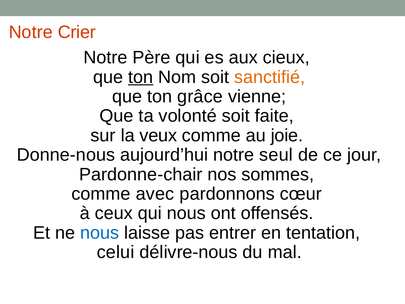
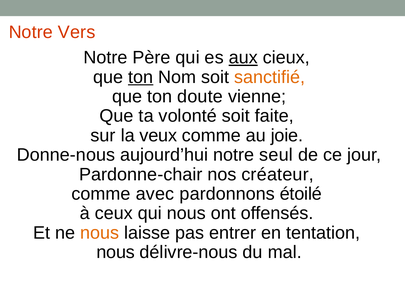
Crier: Crier -> Vers
aux underline: none -> present
grâce: grâce -> doute
sommes: sommes -> créateur
cœur: cœur -> étoilé
nous at (100, 233) colour: blue -> orange
celui at (116, 252): celui -> nous
